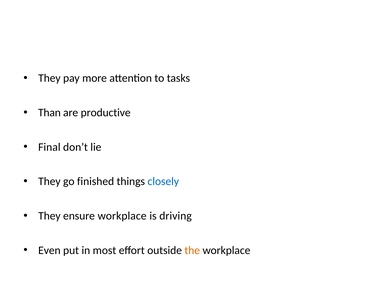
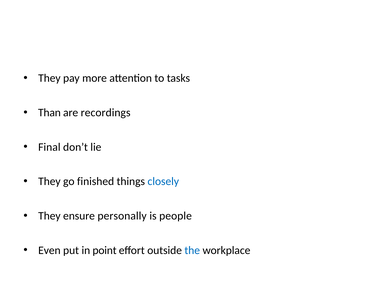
productive: productive -> recordings
ensure workplace: workplace -> personally
driving: driving -> people
most: most -> point
the colour: orange -> blue
